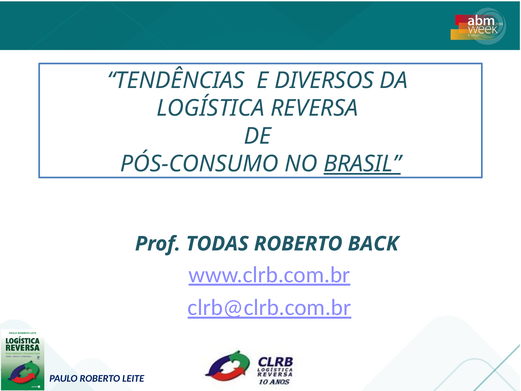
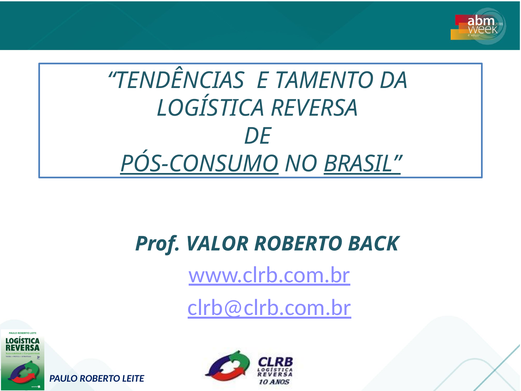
DIVERSOS: DIVERSOS -> TAMENTO
PÓS-CONSUMO underline: none -> present
TODAS: TODAS -> VALOR
